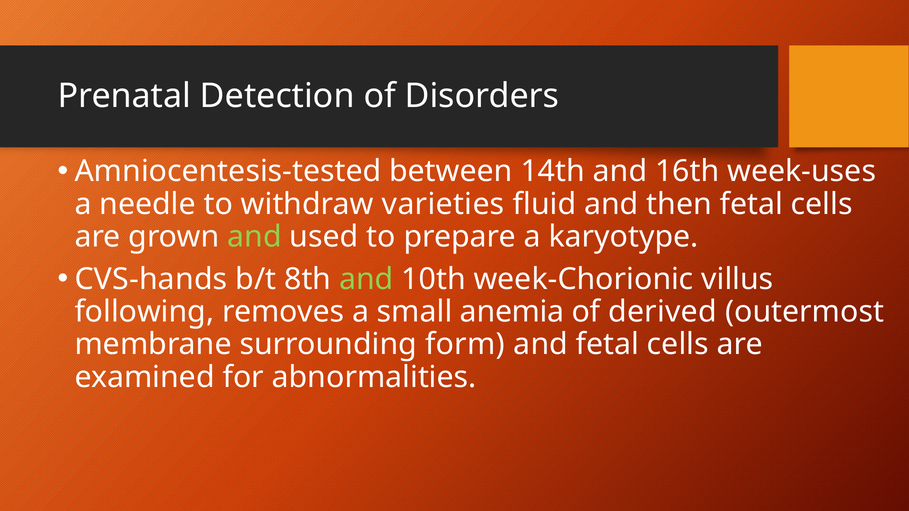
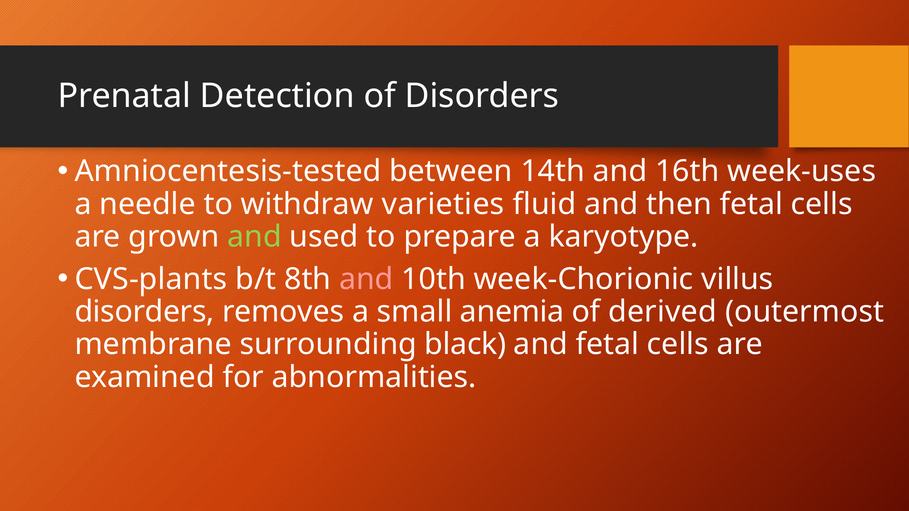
CVS-hands: CVS-hands -> CVS-plants
and at (366, 279) colour: light green -> pink
following at (144, 312): following -> disorders
form: form -> black
